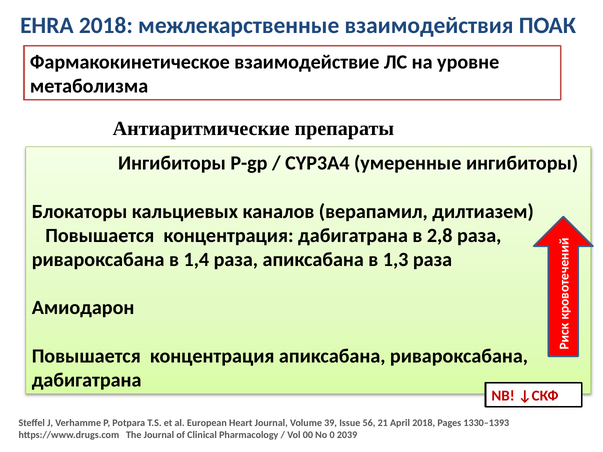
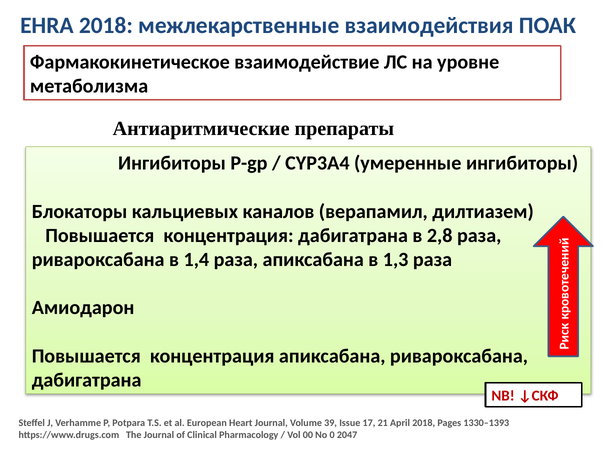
56: 56 -> 17
2039: 2039 -> 2047
